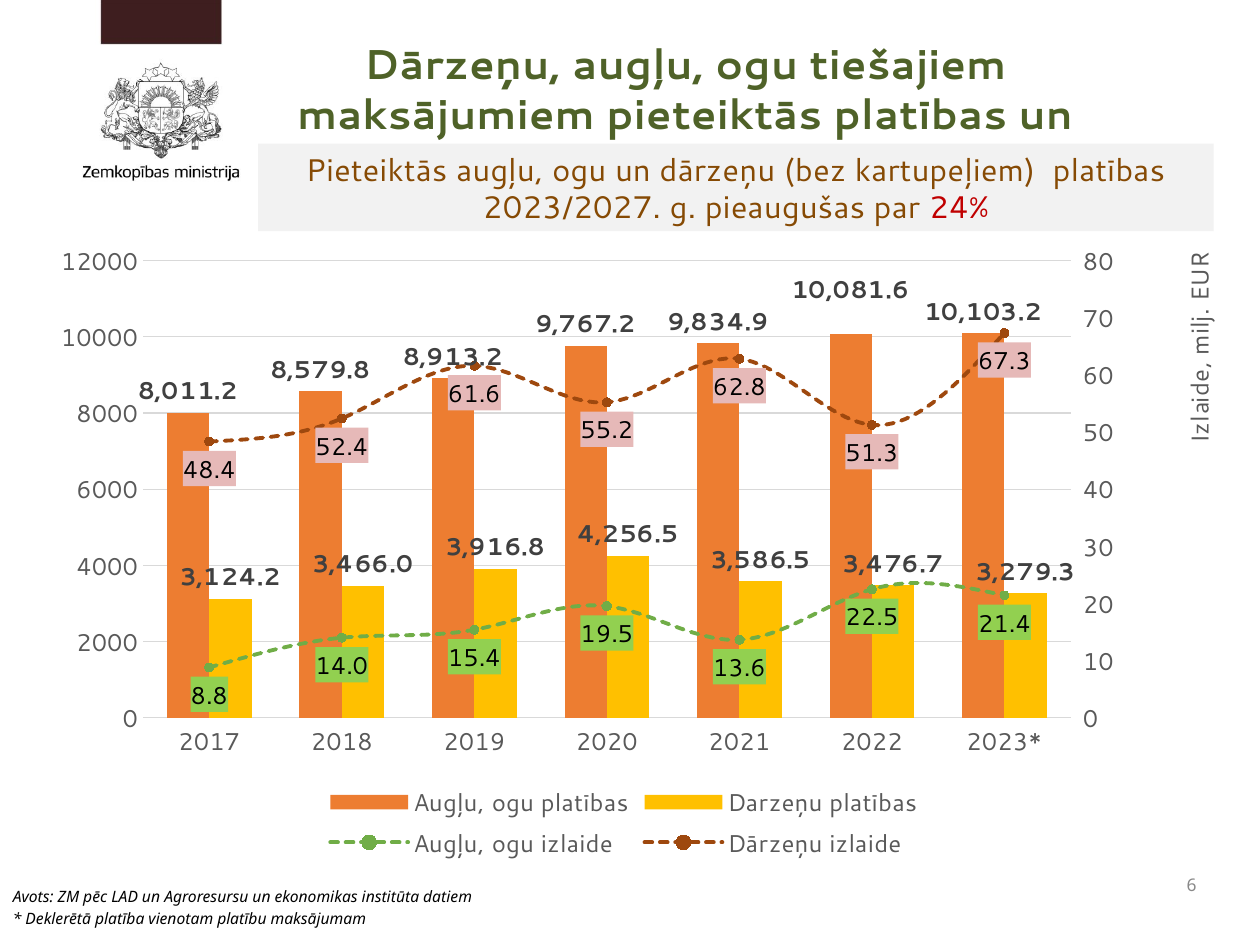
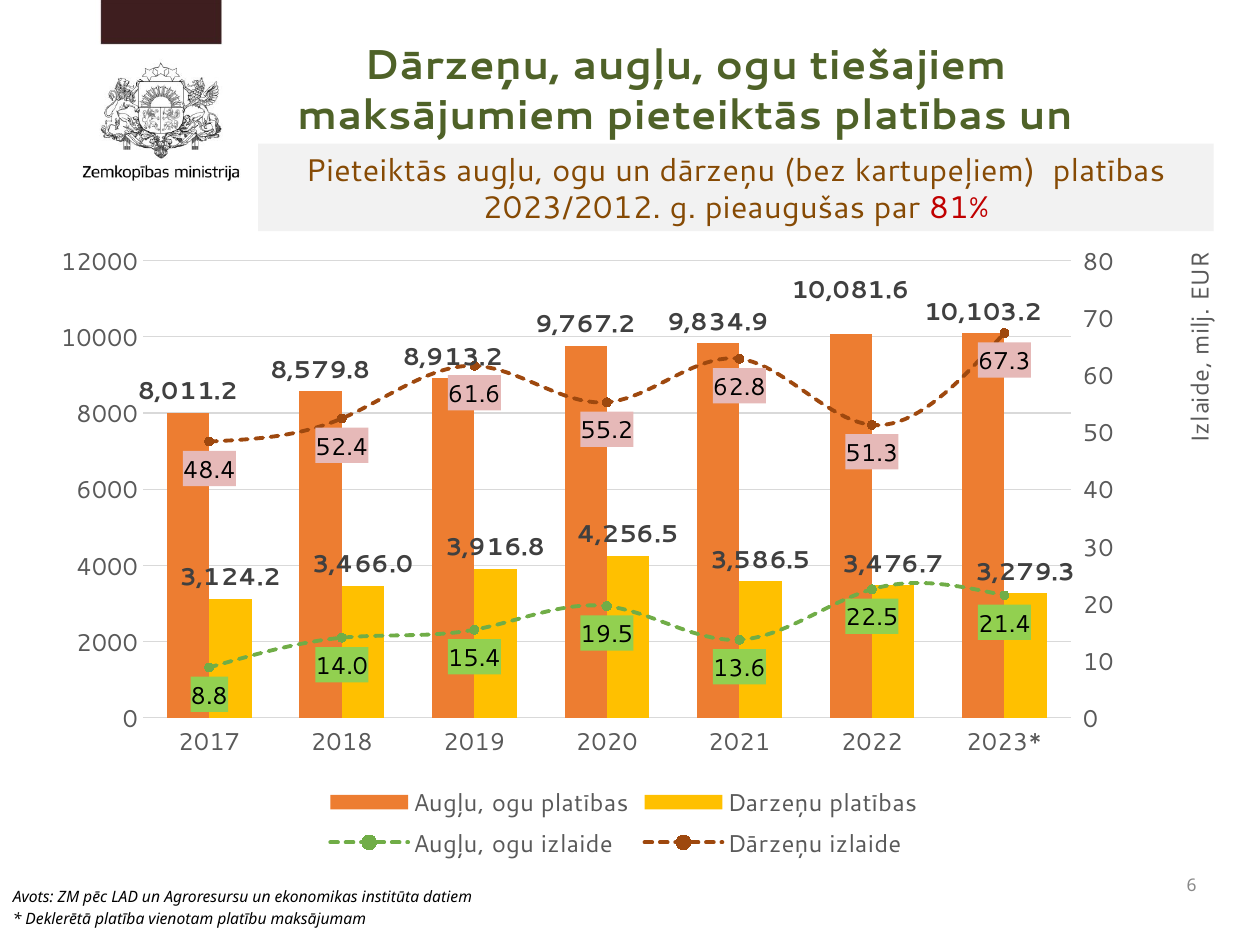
2023/2027: 2023/2027 -> 2023/2012
24%: 24% -> 81%
